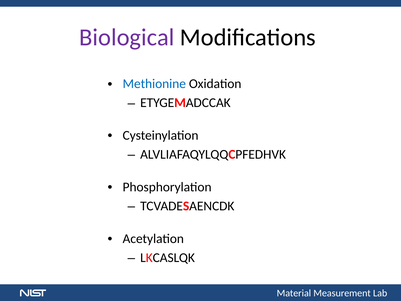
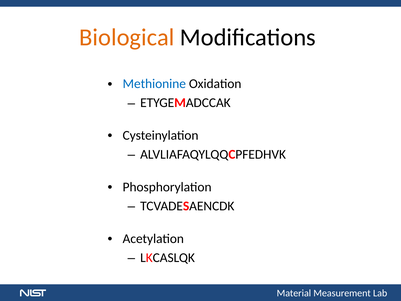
Biological colour: purple -> orange
